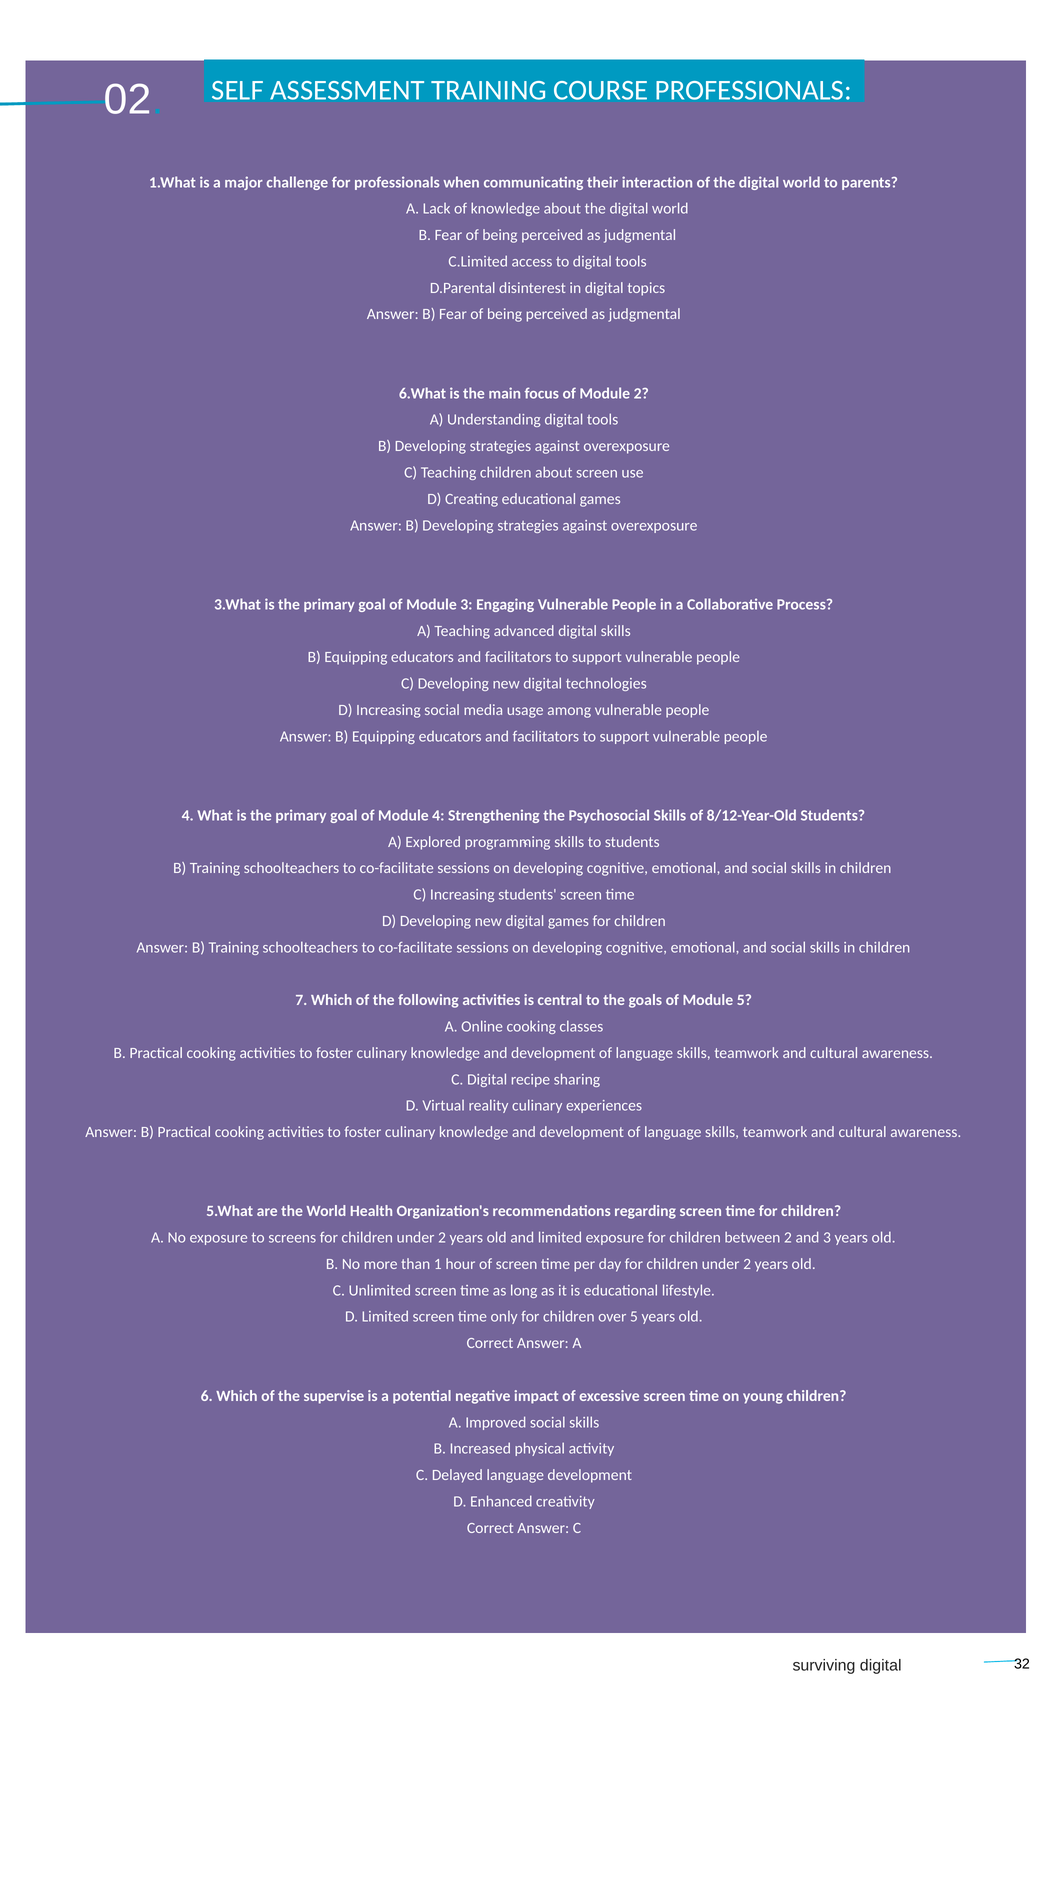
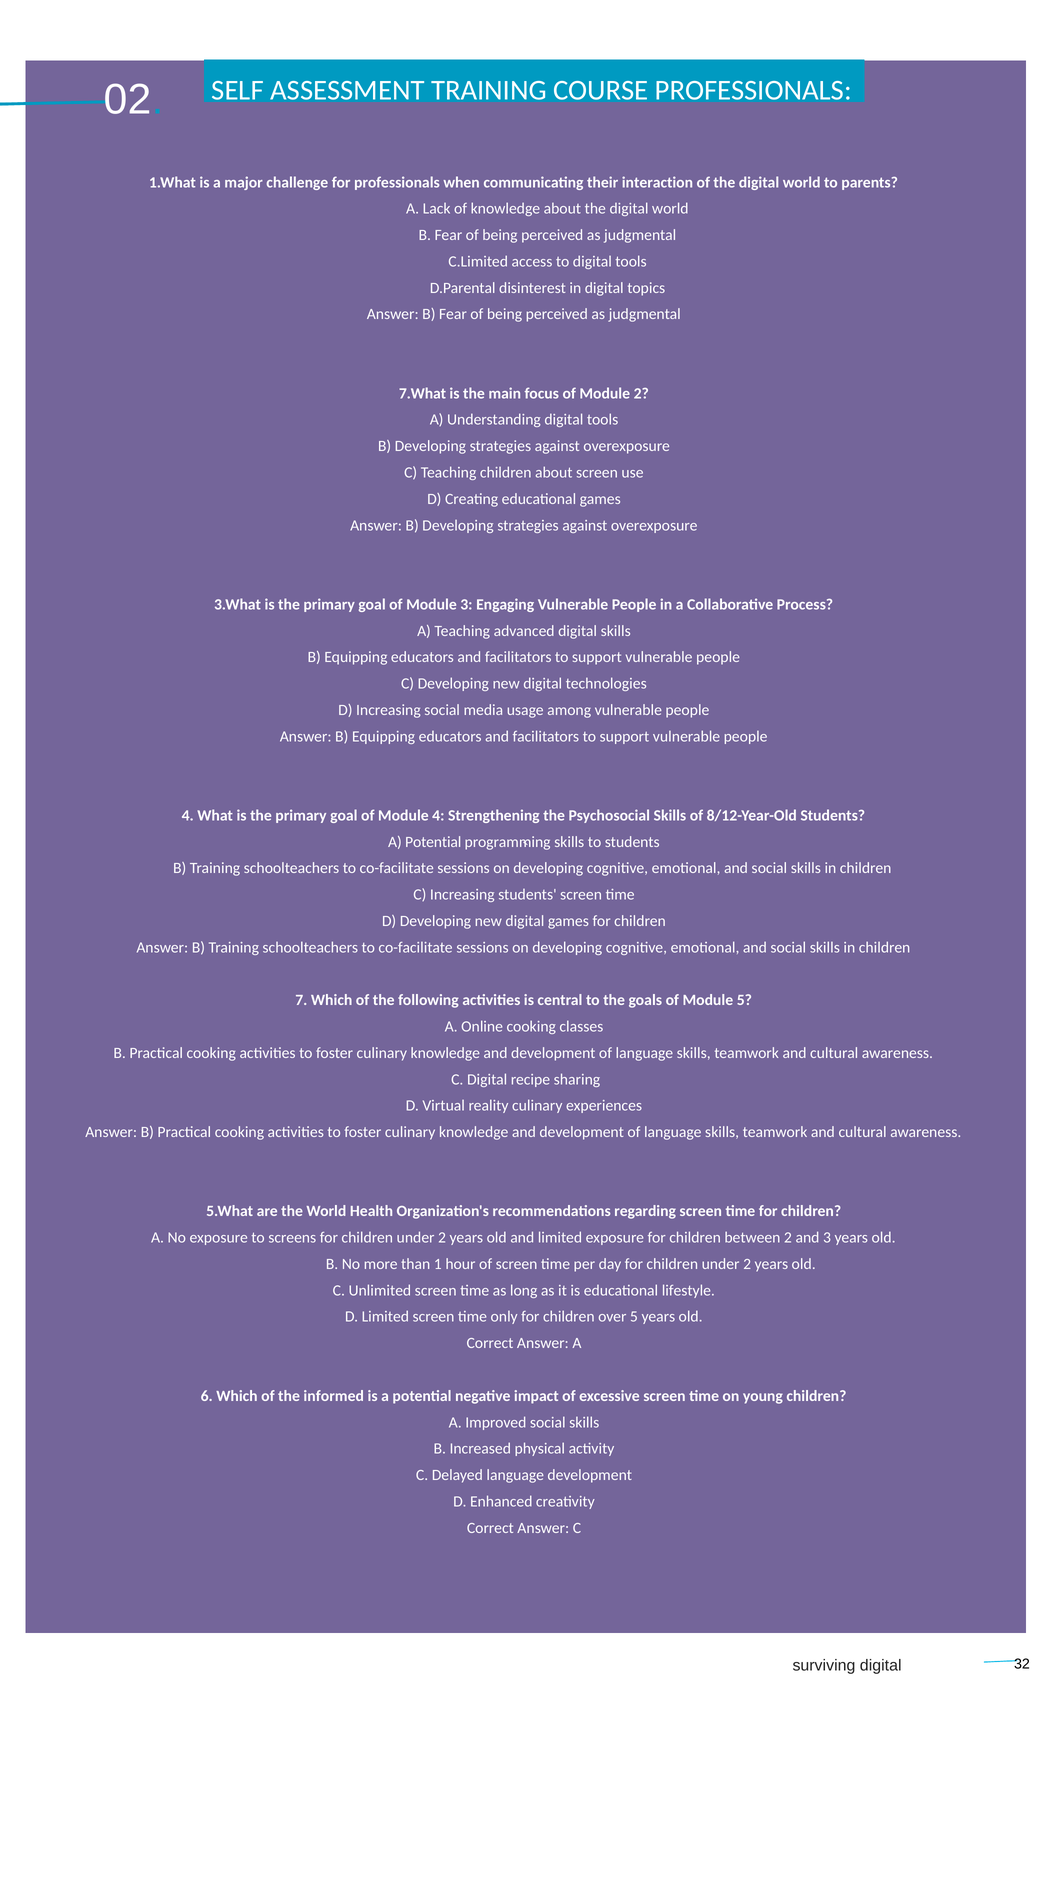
6.What: 6.What -> 7.What
Explored at (433, 842): Explored -> Potential
supervise: supervise -> informed
